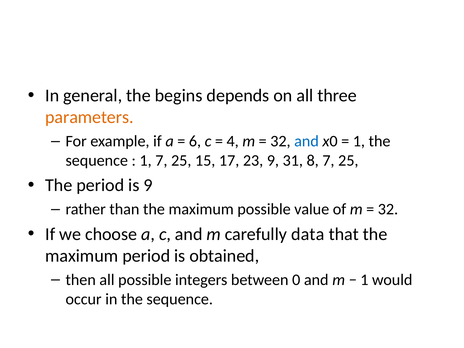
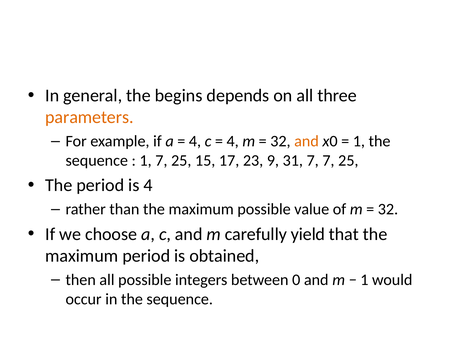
6 at (195, 141): 6 -> 4
and at (307, 141) colour: blue -> orange
31 8: 8 -> 7
is 9: 9 -> 4
data: data -> yield
